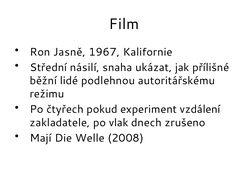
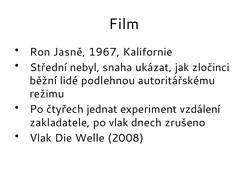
násilí: násilí -> nebyl
přílišné: přílišné -> zločinci
pokud: pokud -> jednat
Mají at (41, 138): Mají -> Vlak
